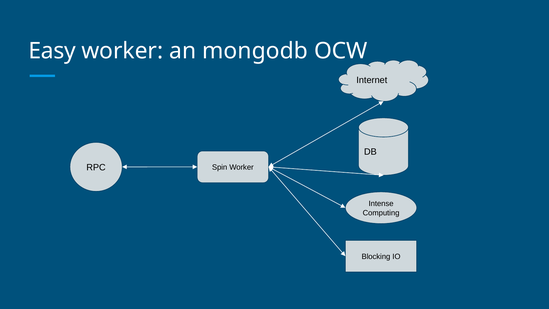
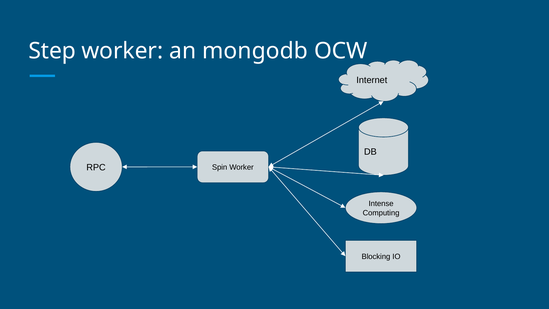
Easy: Easy -> Step
